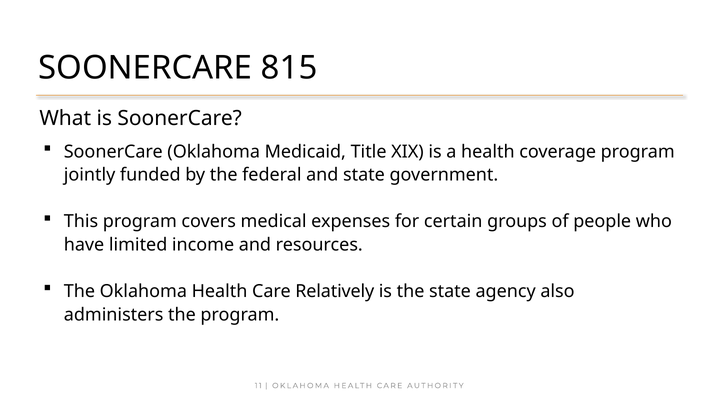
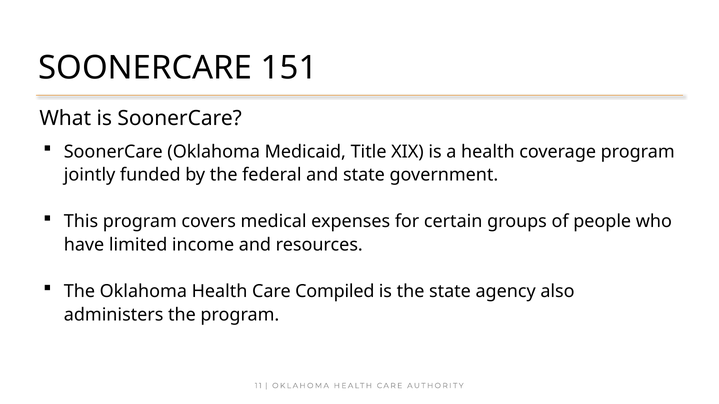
815: 815 -> 151
Relatively: Relatively -> Compiled
